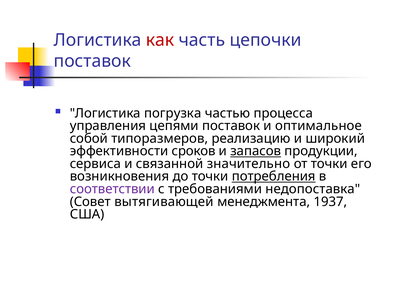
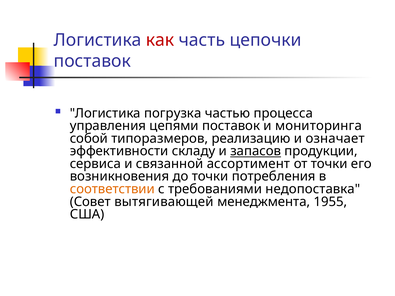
оптимальное: оптимальное -> мониторинга
широкий: широкий -> означает
сроков: сроков -> складу
значительно: значительно -> ассортимент
потребления underline: present -> none
соответствии colour: purple -> orange
1937: 1937 -> 1955
